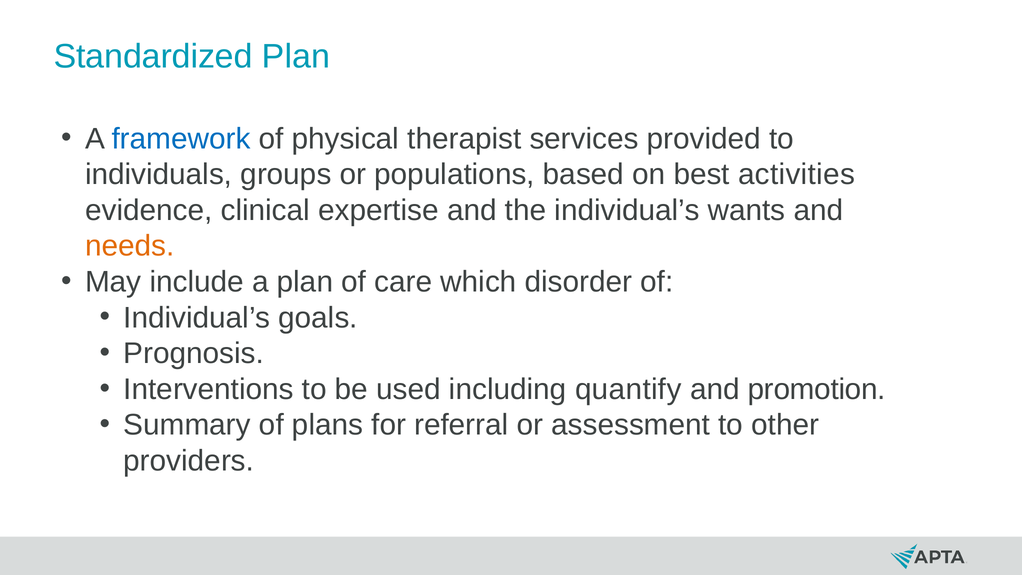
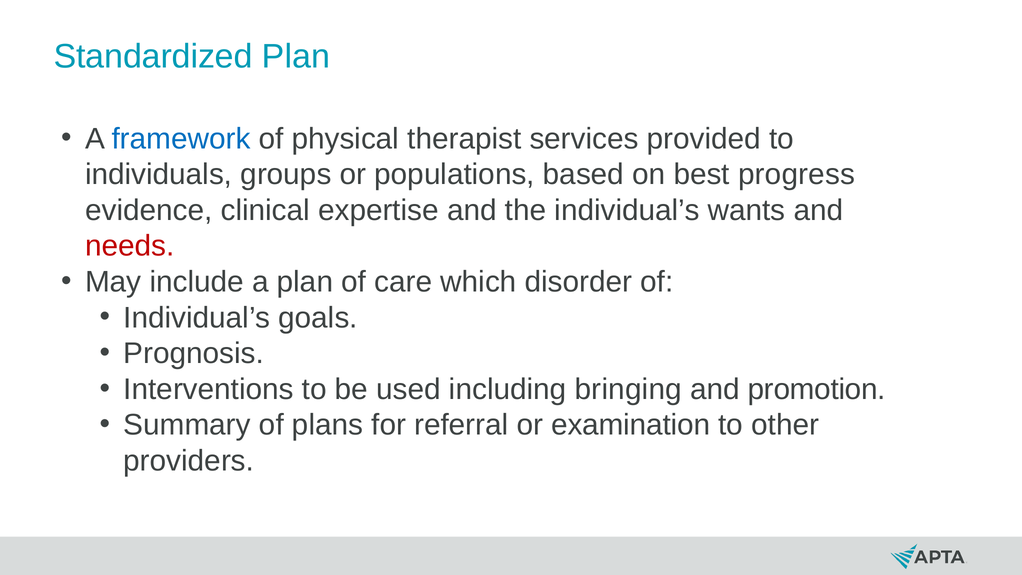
activities: activities -> progress
needs colour: orange -> red
quantify: quantify -> bringing
assessment: assessment -> examination
